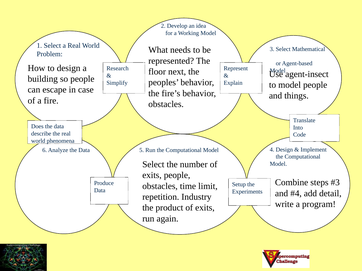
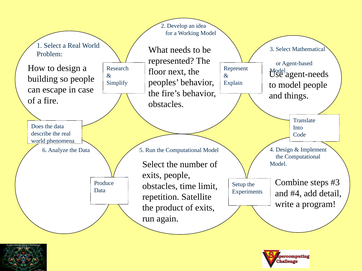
agent-insect: agent-insect -> agent-needs
Industry: Industry -> Satellite
